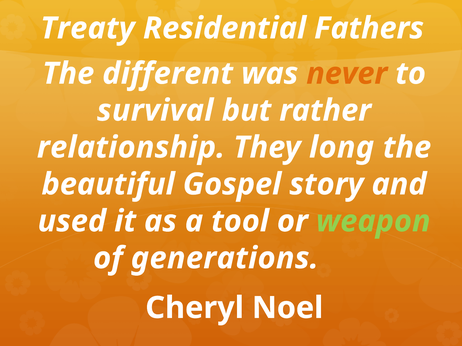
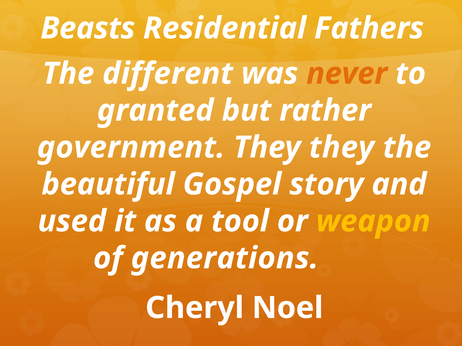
Treaty: Treaty -> Beasts
survival: survival -> granted
relationship: relationship -> government
They long: long -> they
weapon colour: light green -> yellow
